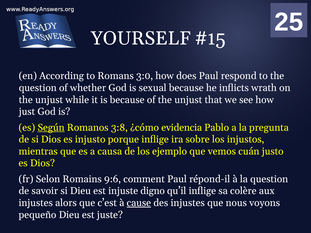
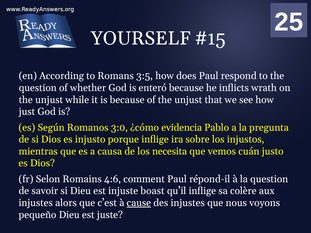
3:0: 3:0 -> 3:5
sexual: sexual -> enteró
Según underline: present -> none
3:8: 3:8 -> 3:0
ejemplo: ejemplo -> necesita
9:6: 9:6 -> 4:6
digno: digno -> boast
